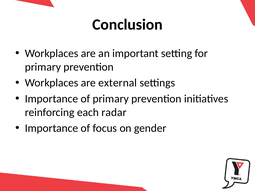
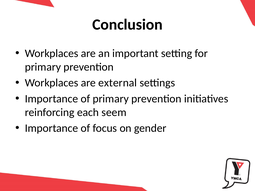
radar: radar -> seem
